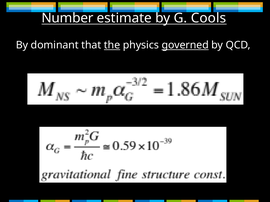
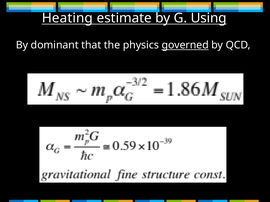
Number: Number -> Heating
Cools: Cools -> Using
the underline: present -> none
